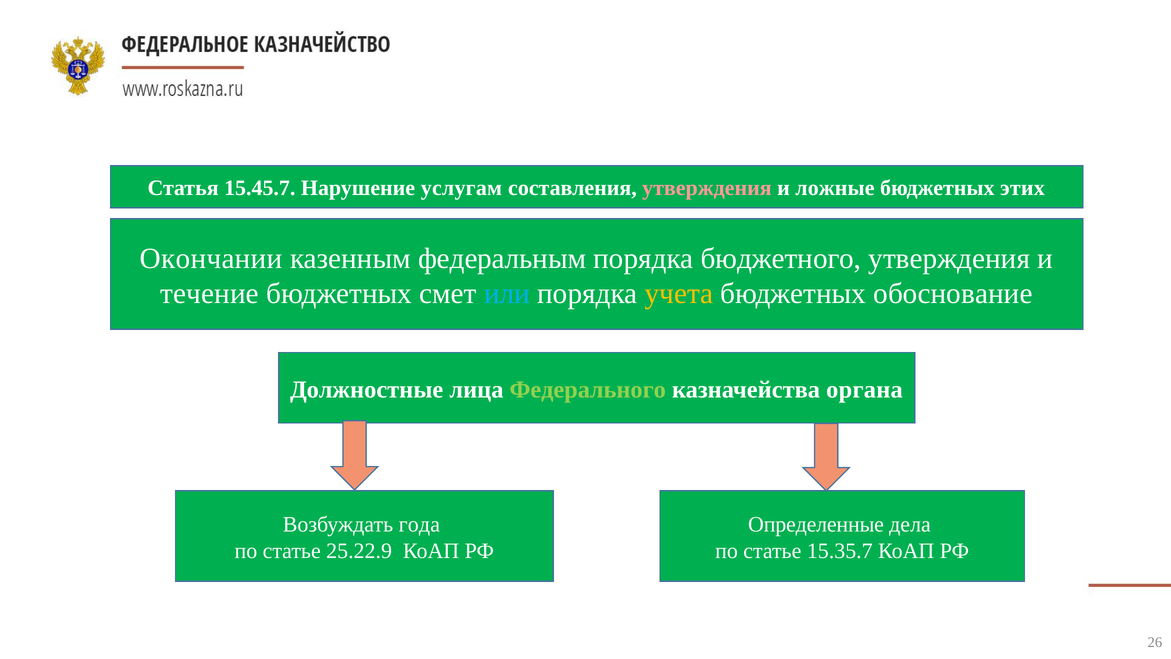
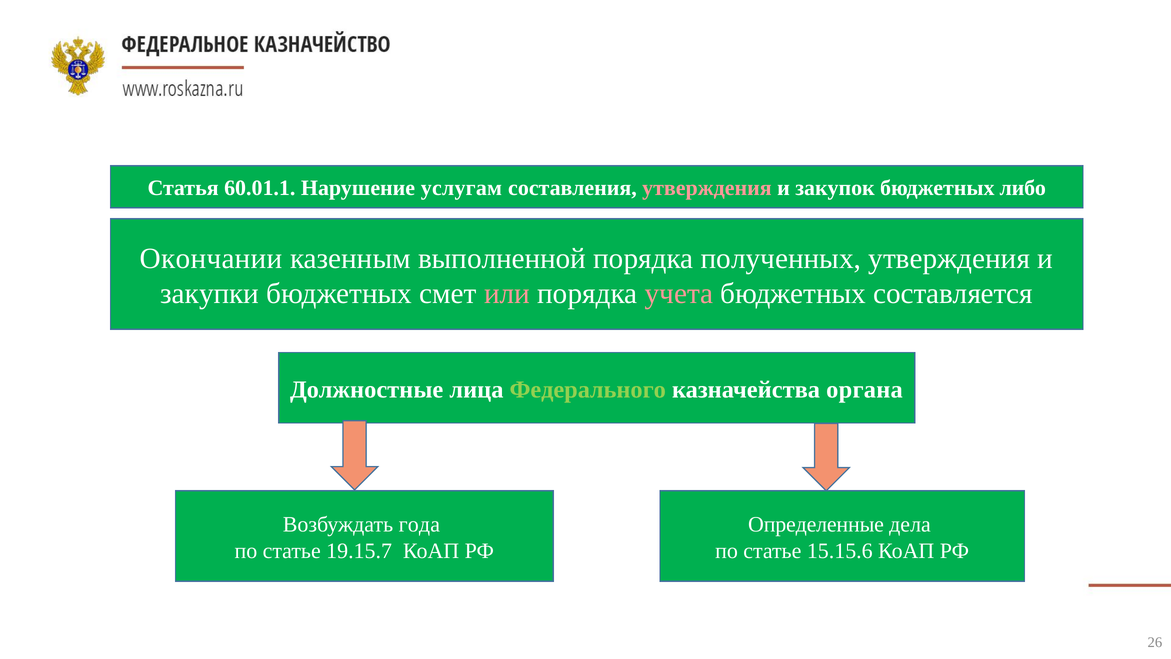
15.45.7: 15.45.7 -> 60.01.1
ложные: ложные -> закупок
этих: этих -> либо
федеральным: федеральным -> выполненной
бюджетного: бюджетного -> полученных
течение: течение -> закупки
или colour: light blue -> pink
учета colour: yellow -> pink
обоснование: обоснование -> составляется
25.22.9: 25.22.9 -> 19.15.7
15.35.7: 15.35.7 -> 15.15.6
